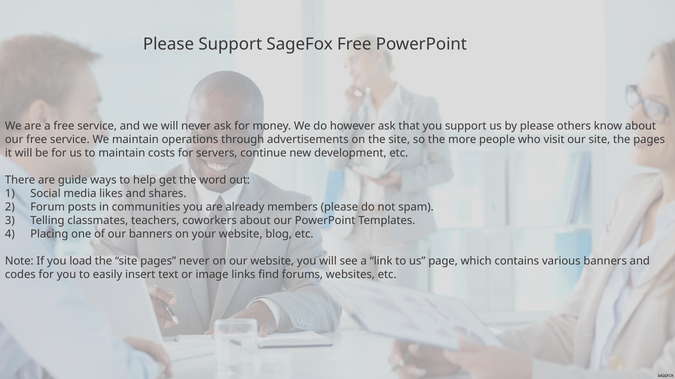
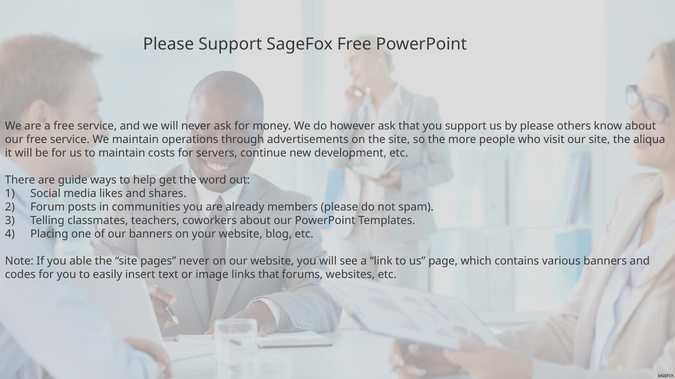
the pages: pages -> aliqua
load: load -> able
links find: find -> that
